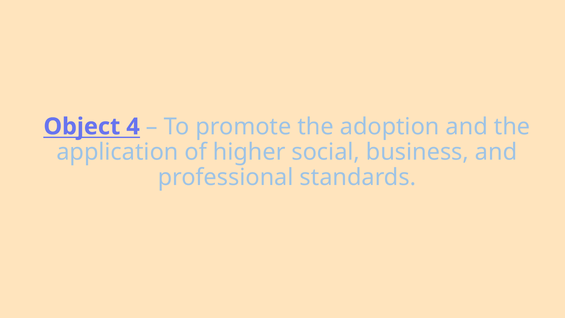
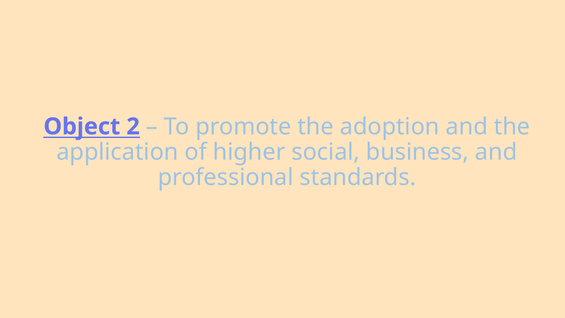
4: 4 -> 2
